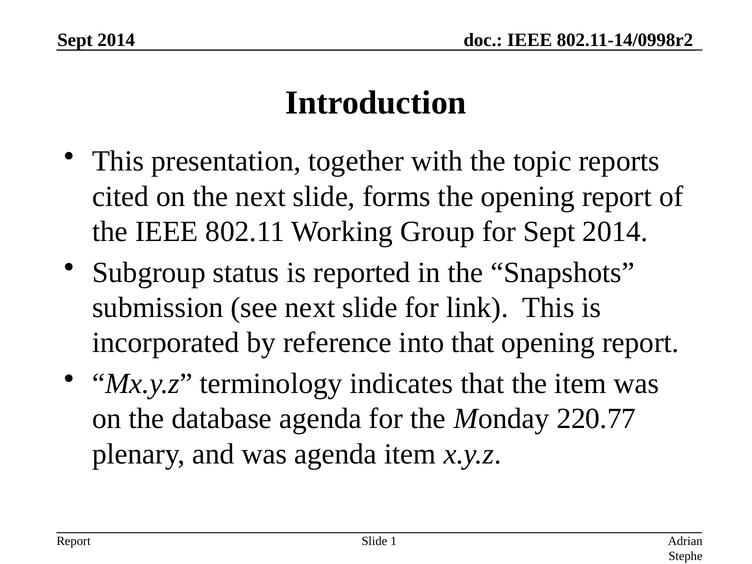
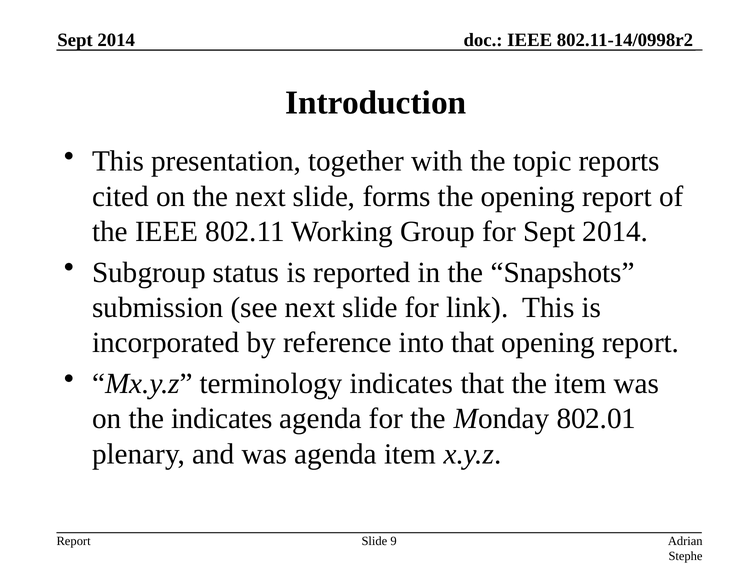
the database: database -> indicates
220.77: 220.77 -> 802.01
1: 1 -> 9
